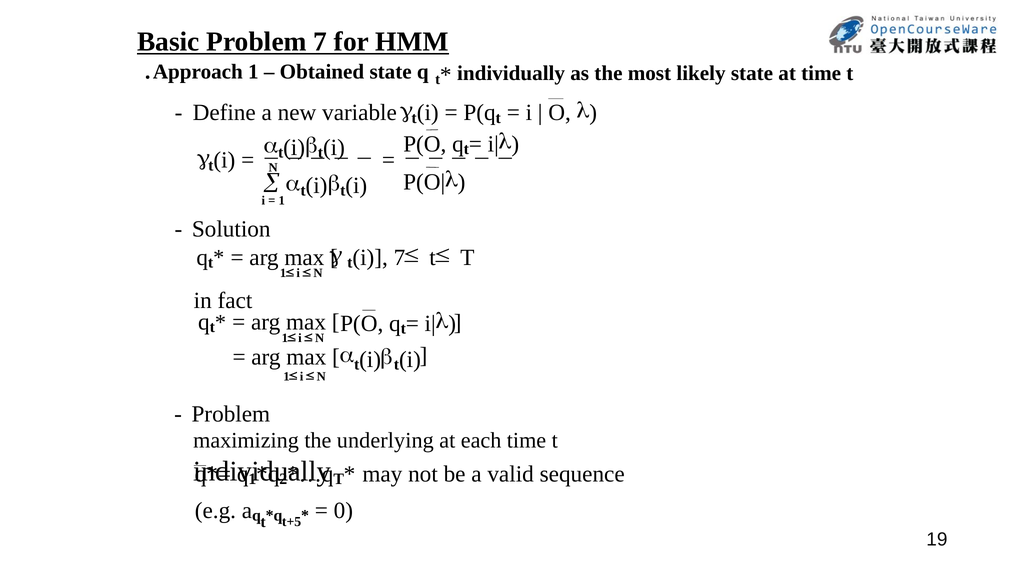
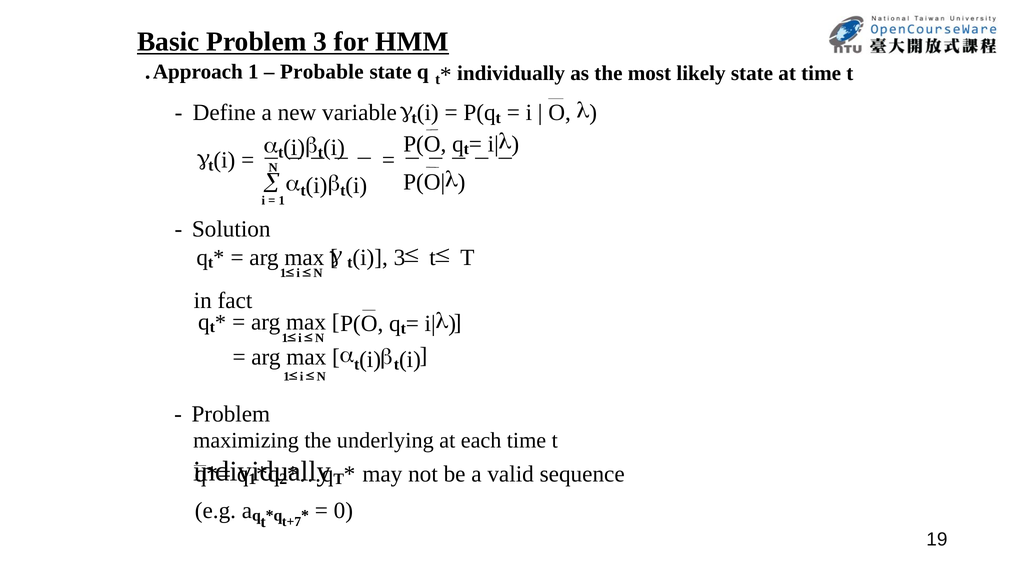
Problem 7: 7 -> 3
Obtained: Obtained -> Probable
i 7: 7 -> 3
t+5: t+5 -> t+7
